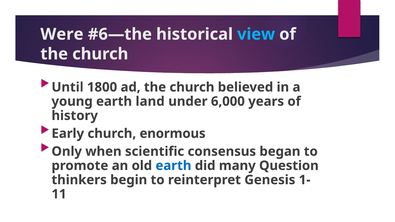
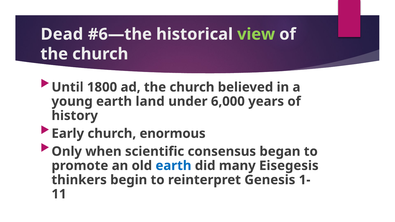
Were: Were -> Dead
view colour: light blue -> light green
Question: Question -> Eisegesis
